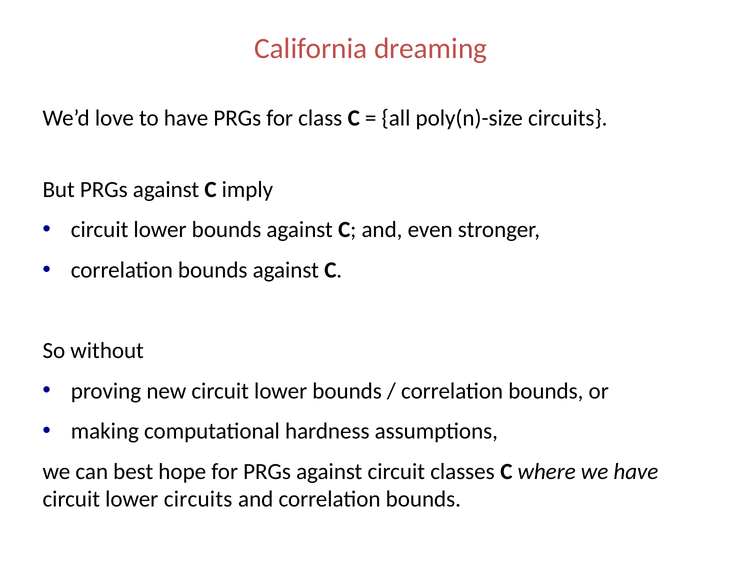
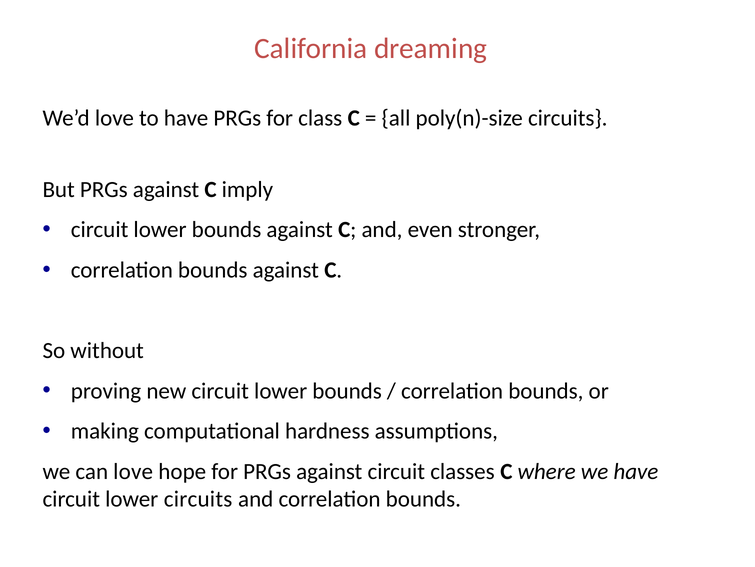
can best: best -> love
